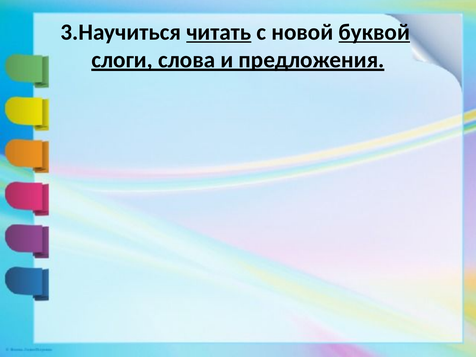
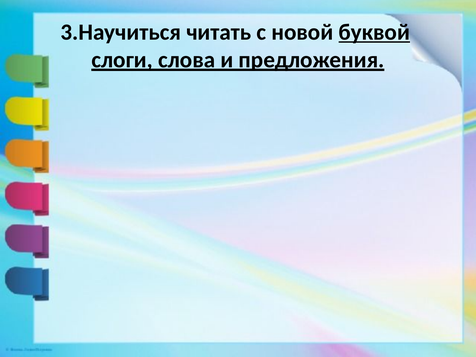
читать underline: present -> none
